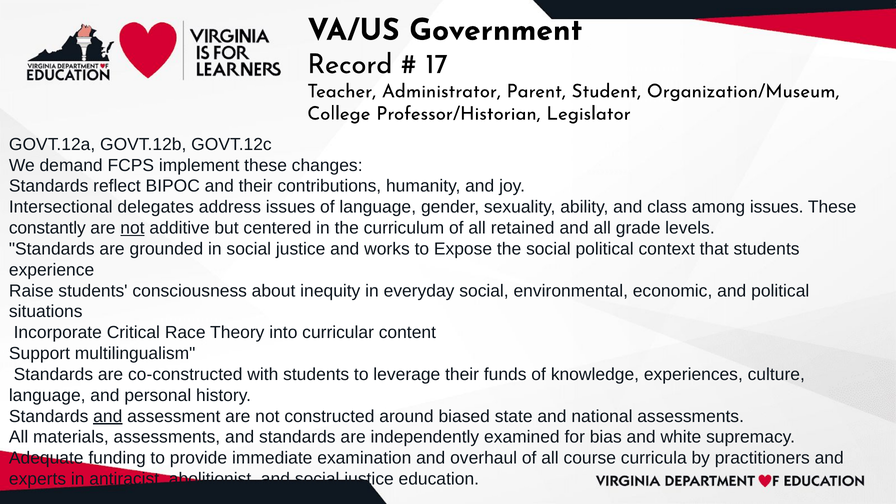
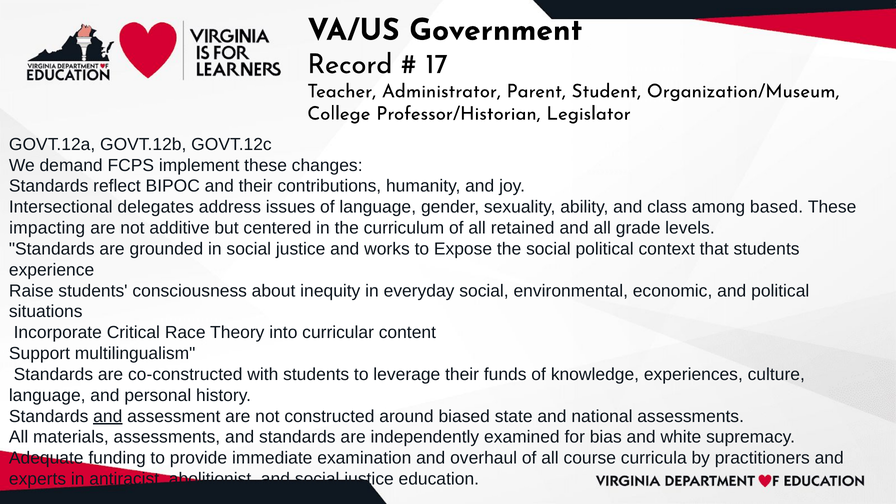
among issues: issues -> based
constantly: constantly -> impacting
not at (132, 228) underline: present -> none
